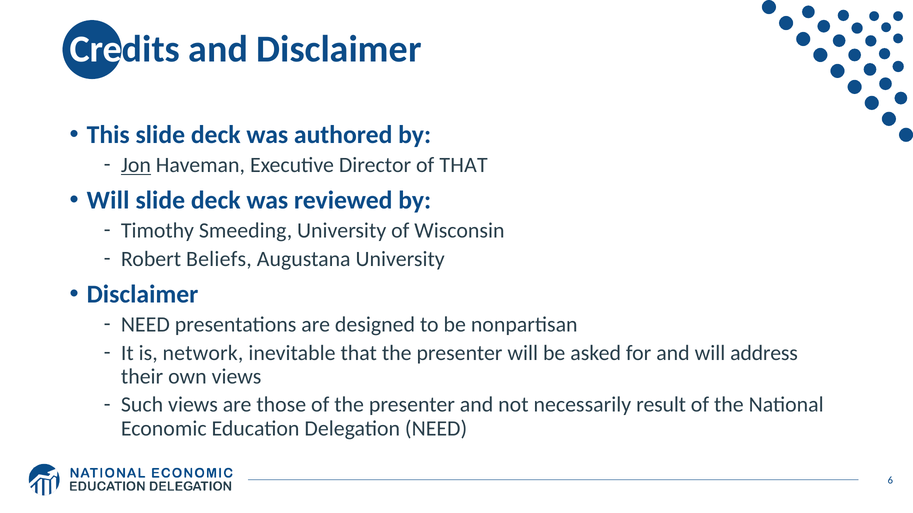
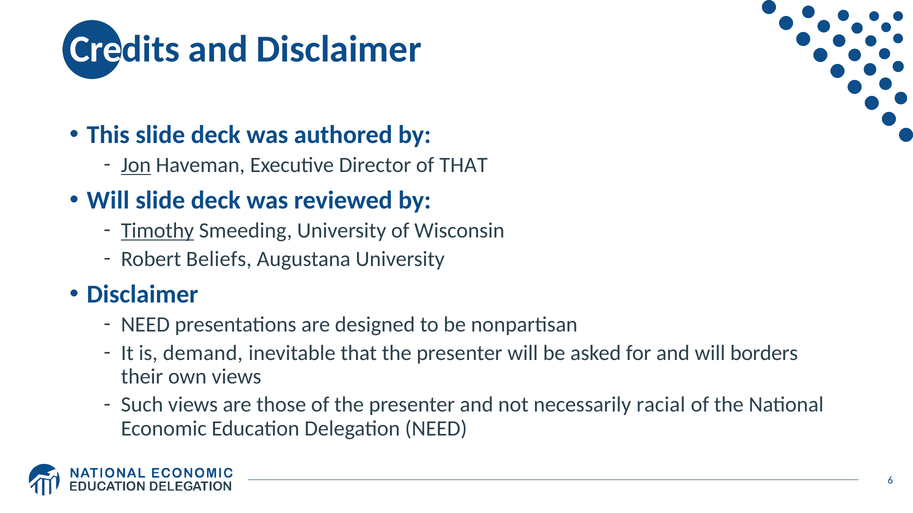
Timothy underline: none -> present
network: network -> demand
address: address -> borders
result: result -> racial
